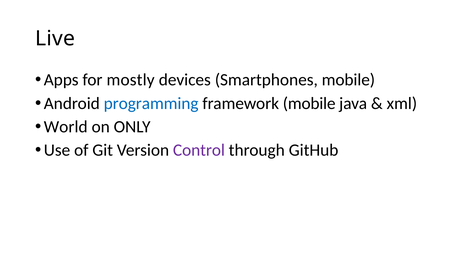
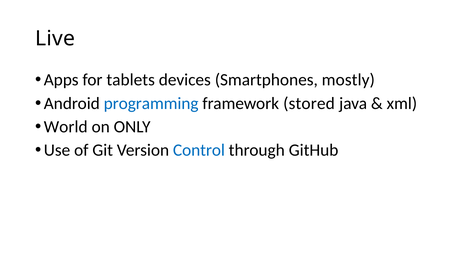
mostly: mostly -> tablets
Smartphones mobile: mobile -> mostly
framework mobile: mobile -> stored
Control colour: purple -> blue
